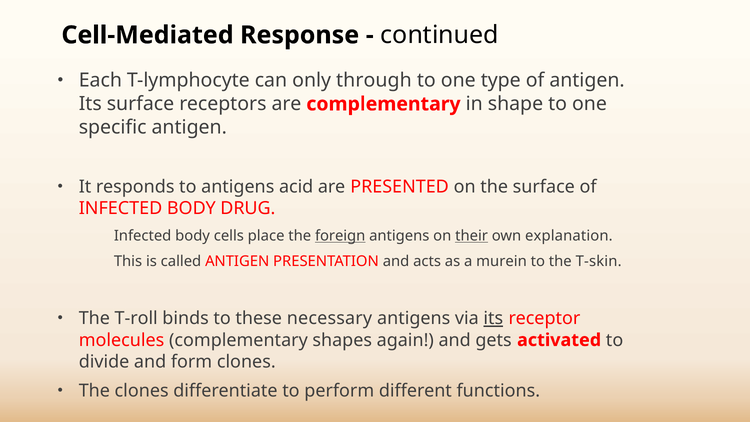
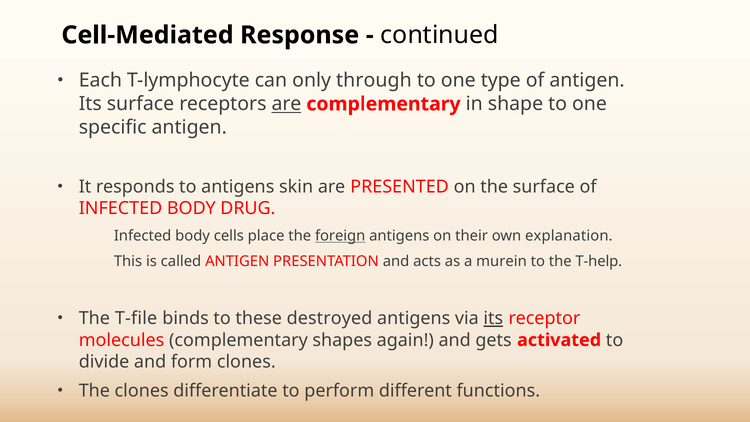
are at (286, 104) underline: none -> present
acid: acid -> skin
their underline: present -> none
T-skin: T-skin -> T-help
T-roll: T-roll -> T-file
necessary: necessary -> destroyed
